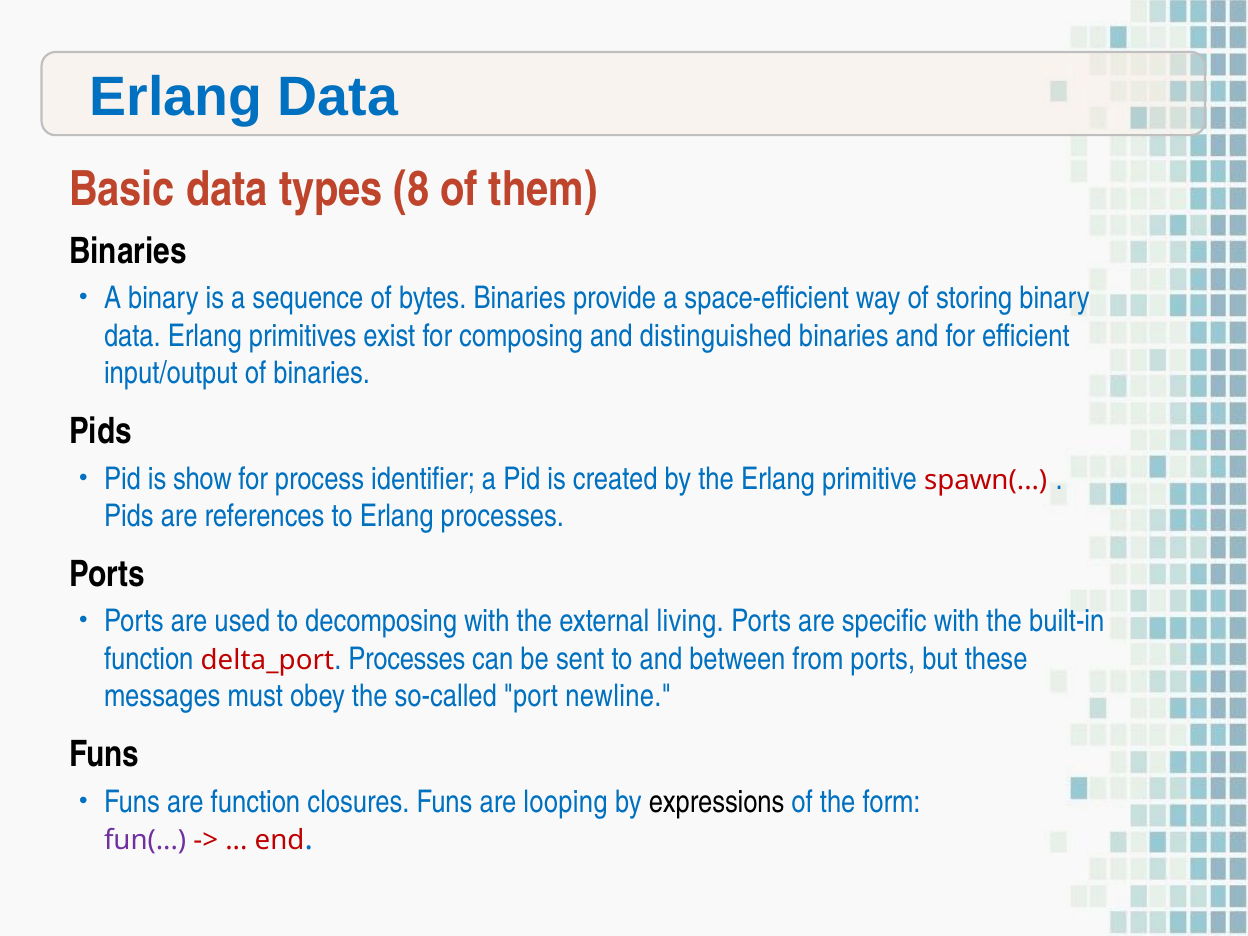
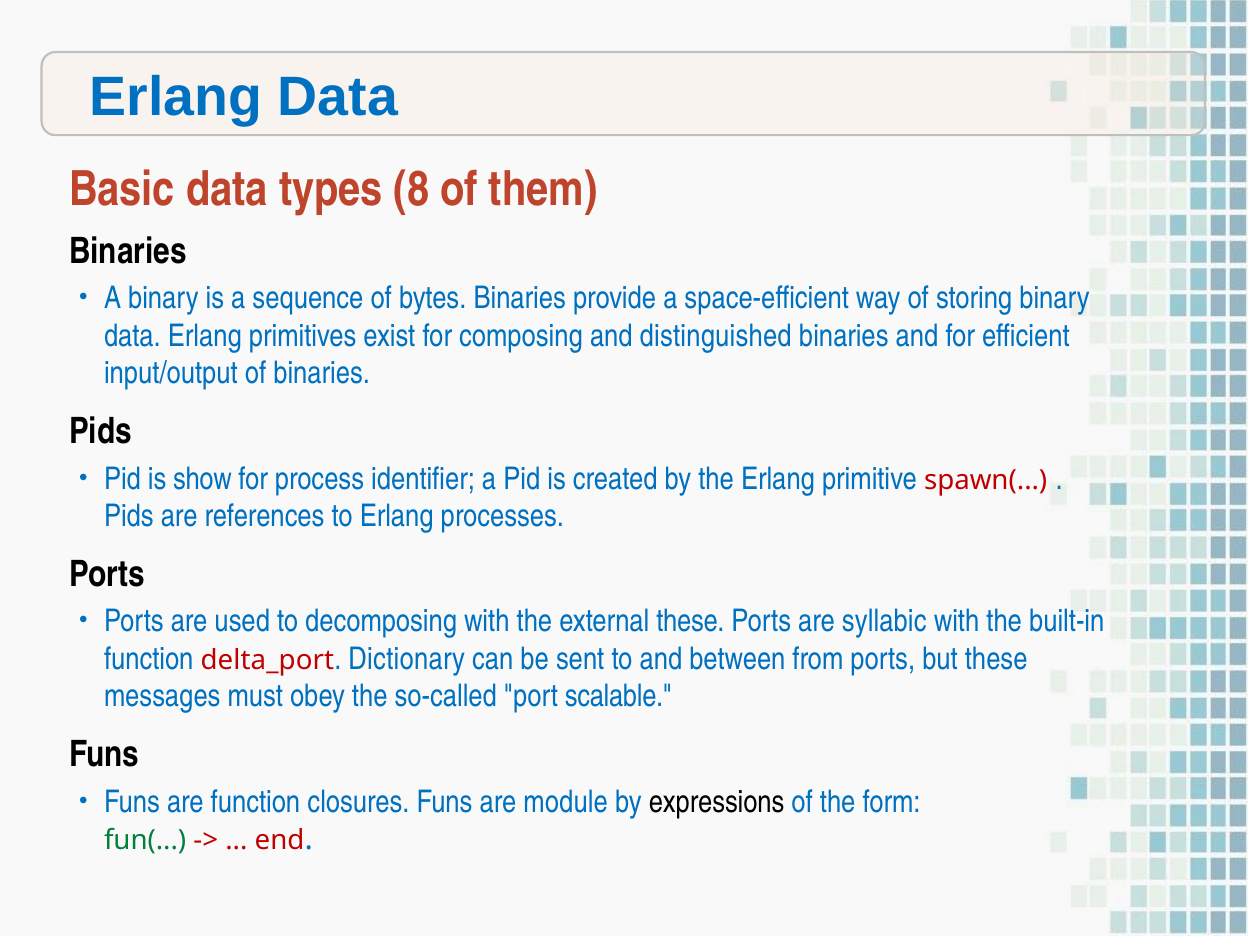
external living: living -> these
specific: specific -> syllabic
Processes at (407, 659): Processes -> Dictionary
newline: newline -> scalable
looping: looping -> module
fun( colour: purple -> green
